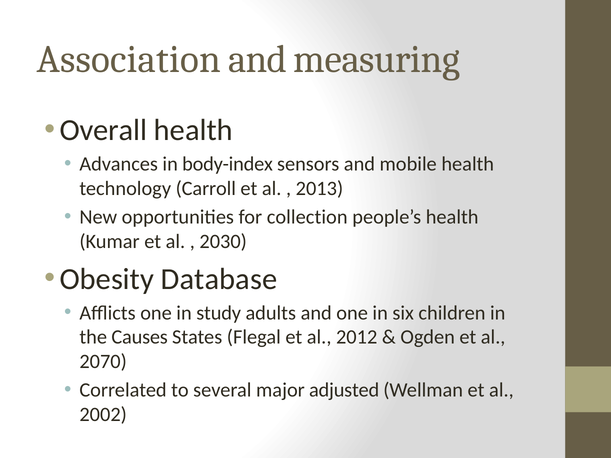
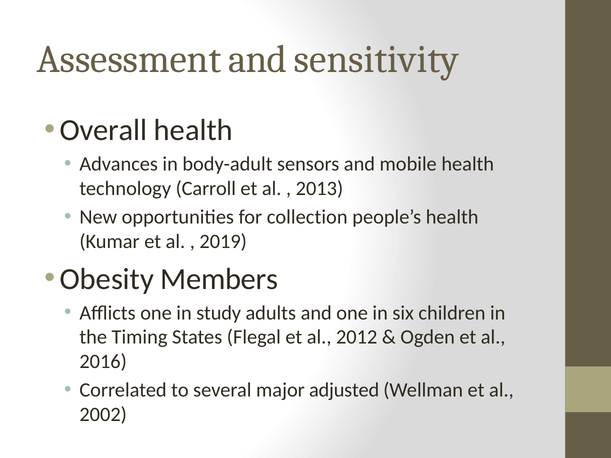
Association: Association -> Assessment
measuring: measuring -> sensitivity
body-index: body-index -> body-adult
2030: 2030 -> 2019
Database: Database -> Members
Causes: Causes -> Timing
2070: 2070 -> 2016
